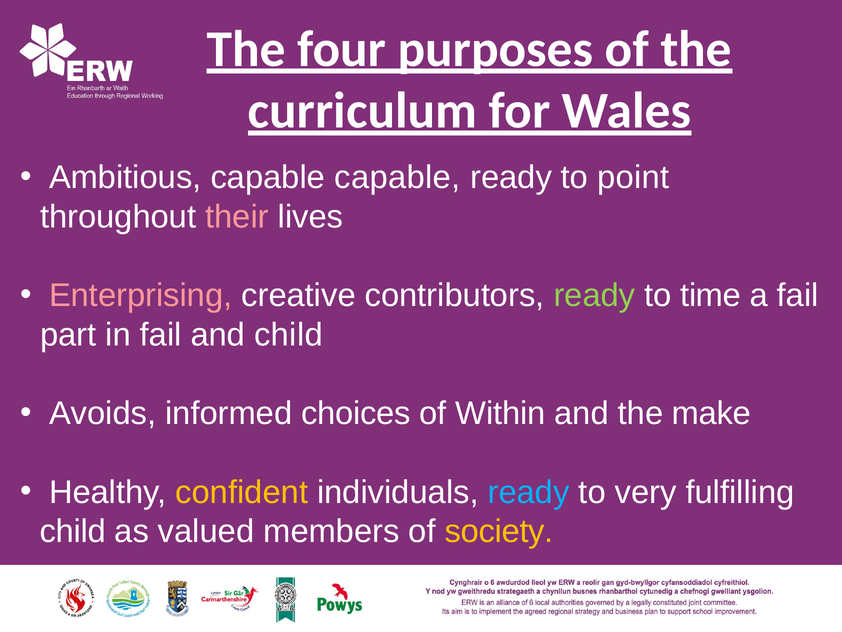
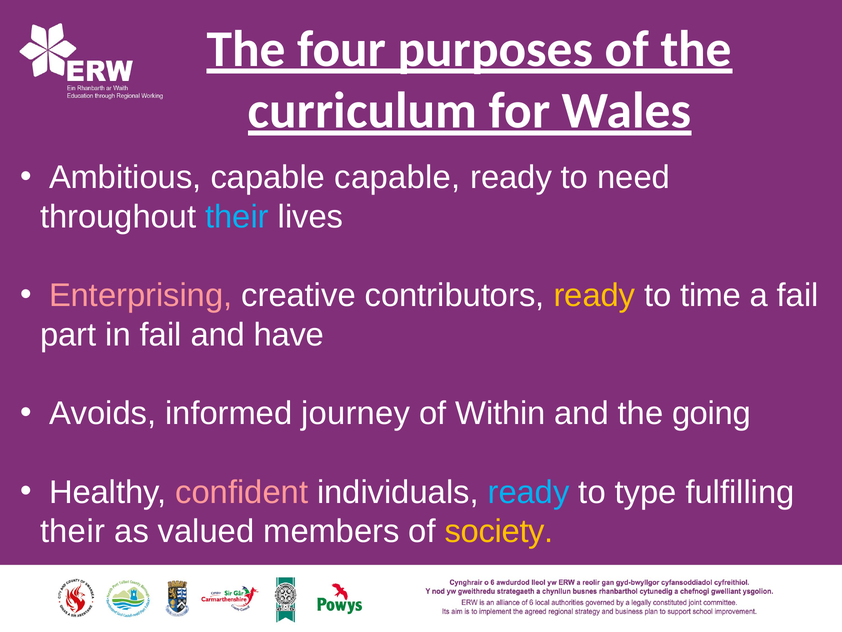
point: point -> need
their at (237, 217) colour: pink -> light blue
ready at (594, 295) colour: light green -> yellow
and child: child -> have
choices: choices -> journey
make: make -> going
confident colour: yellow -> pink
very: very -> type
child at (73, 531): child -> their
